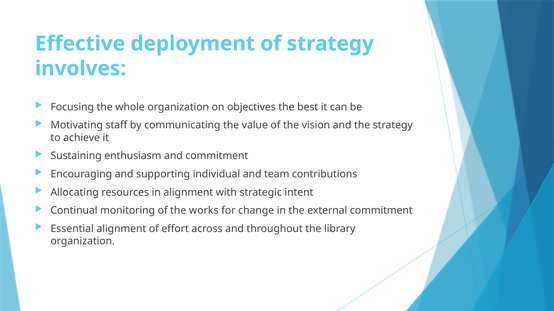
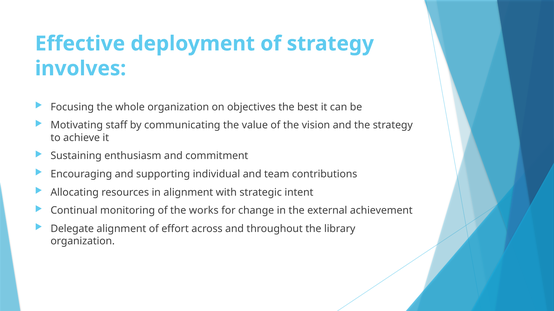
external commitment: commitment -> achievement
Essential: Essential -> Delegate
